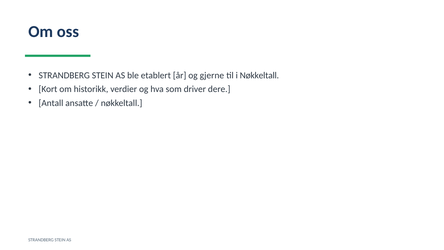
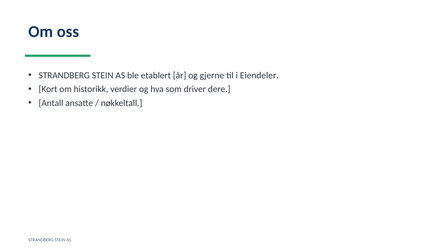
i Nøkkeltall: Nøkkeltall -> Eiendeler
